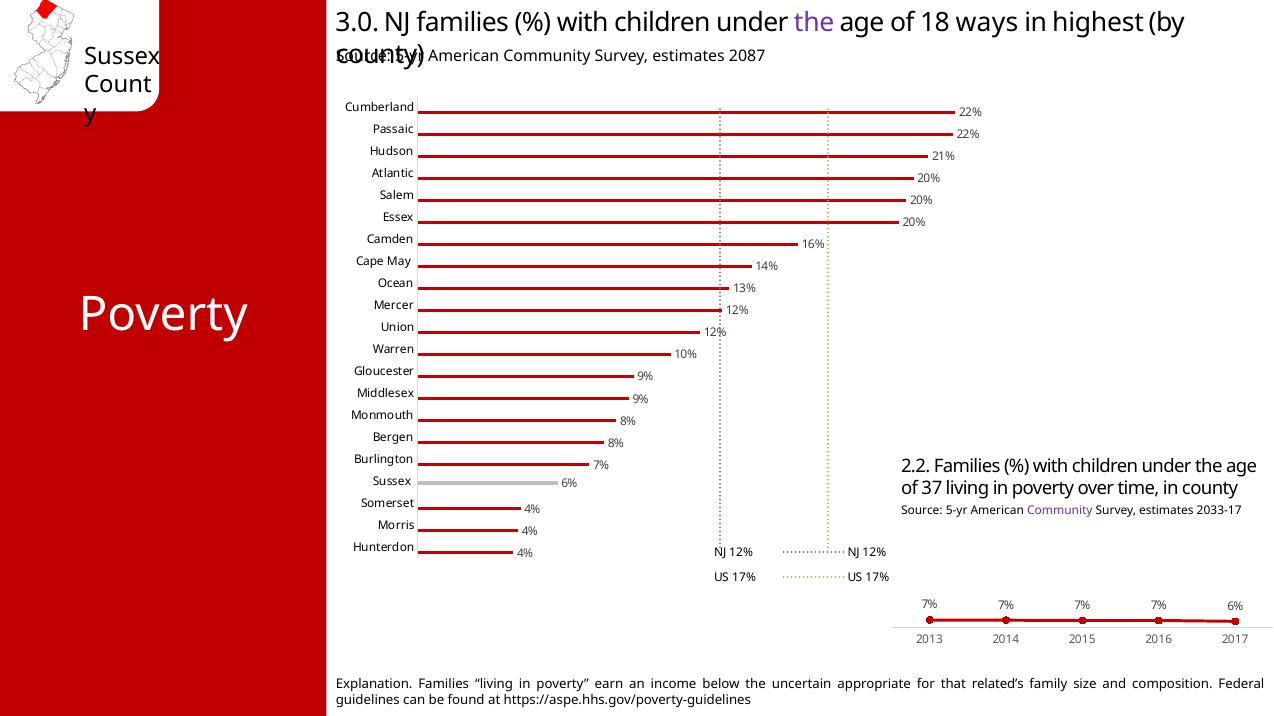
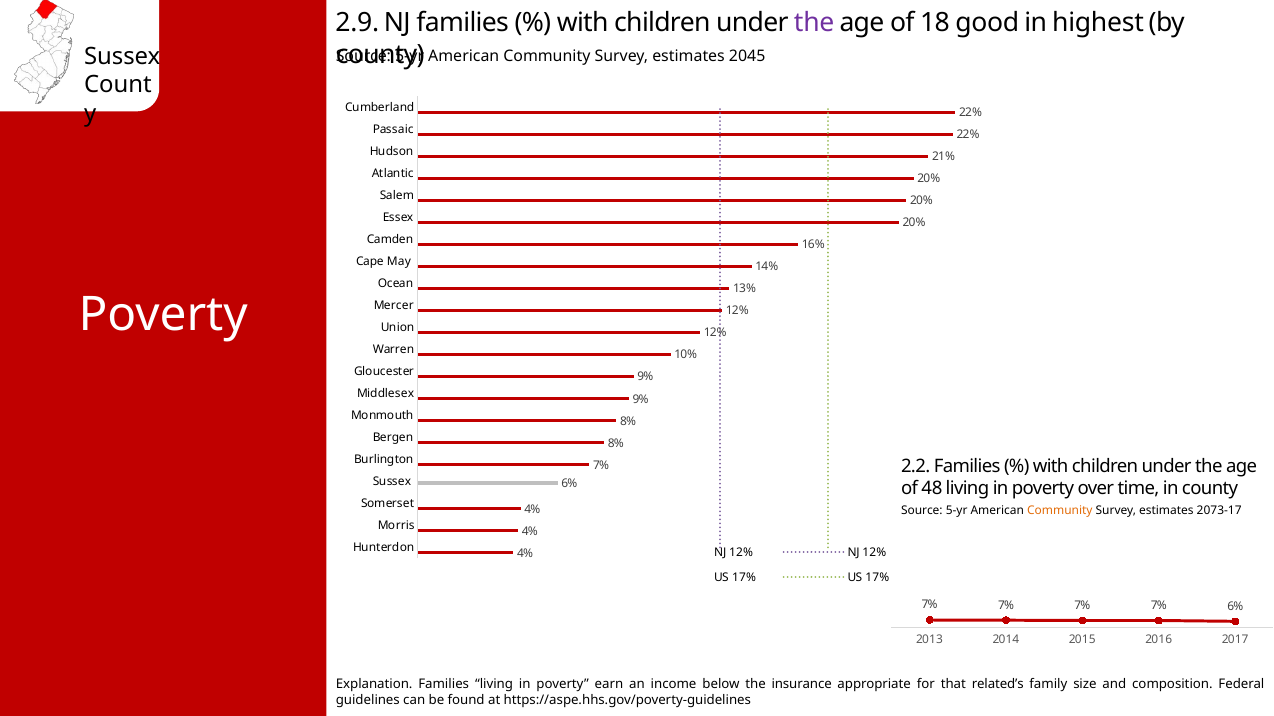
3.0: 3.0 -> 2.9
ways: ways -> good
2087: 2087 -> 2045
37: 37 -> 48
Community at (1060, 511) colour: purple -> orange
2033-17: 2033-17 -> 2073-17
uncertain: uncertain -> insurance
